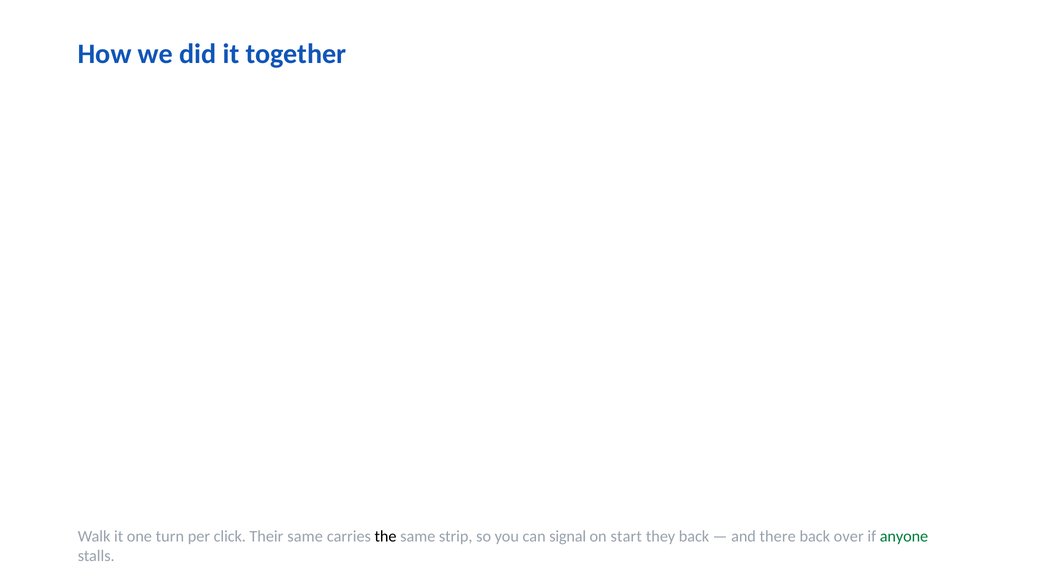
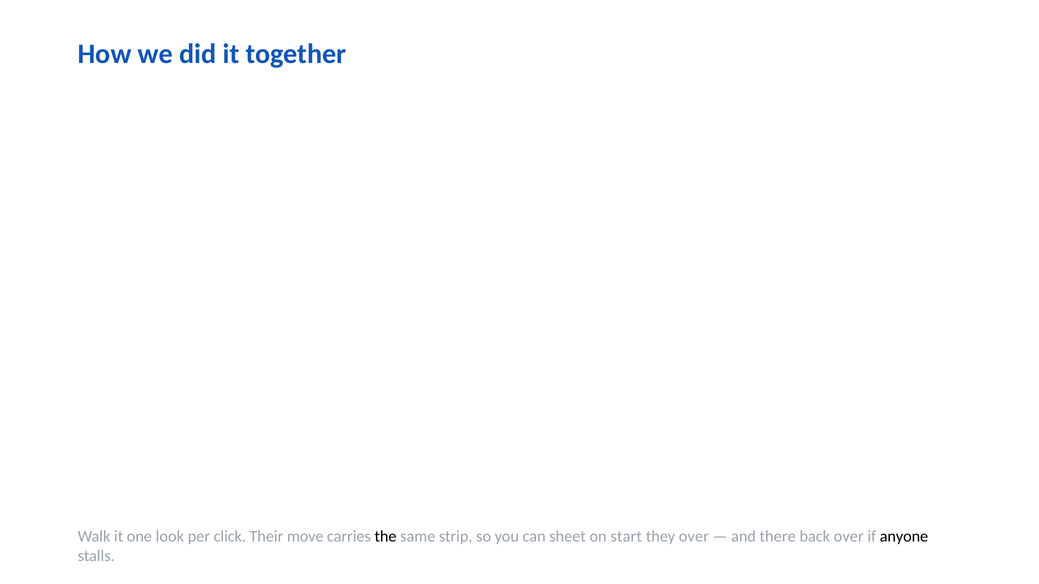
turn: turn -> look
Their same: same -> move
signal: signal -> sheet
they back: back -> over
anyone colour: green -> black
